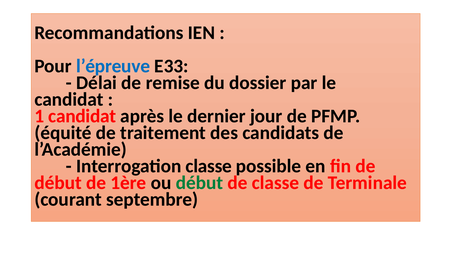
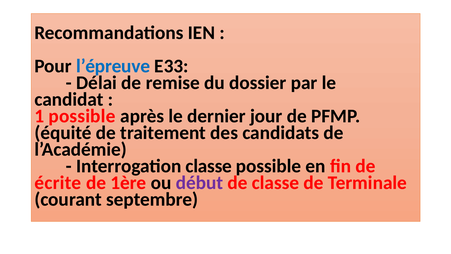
1 candidat: candidat -> possible
début at (58, 183): début -> écrite
début at (199, 183) colour: green -> purple
